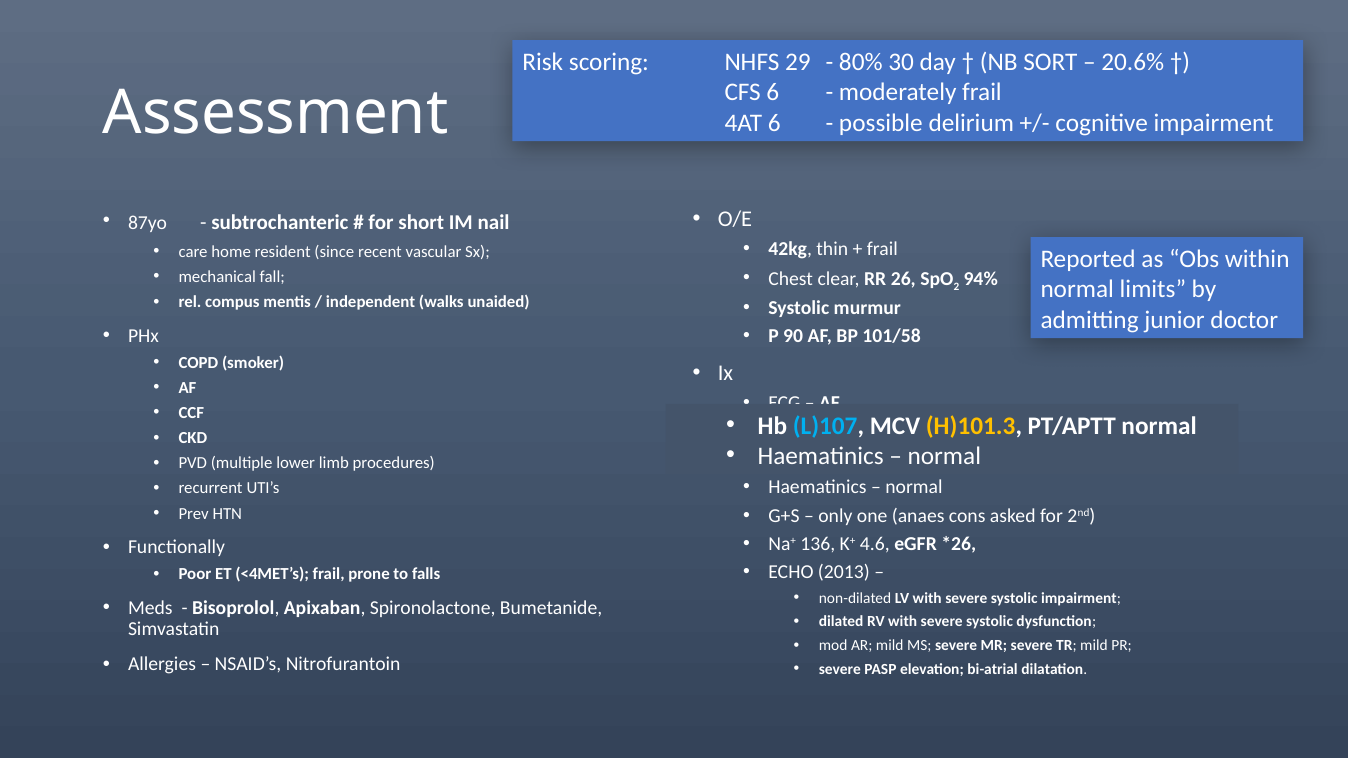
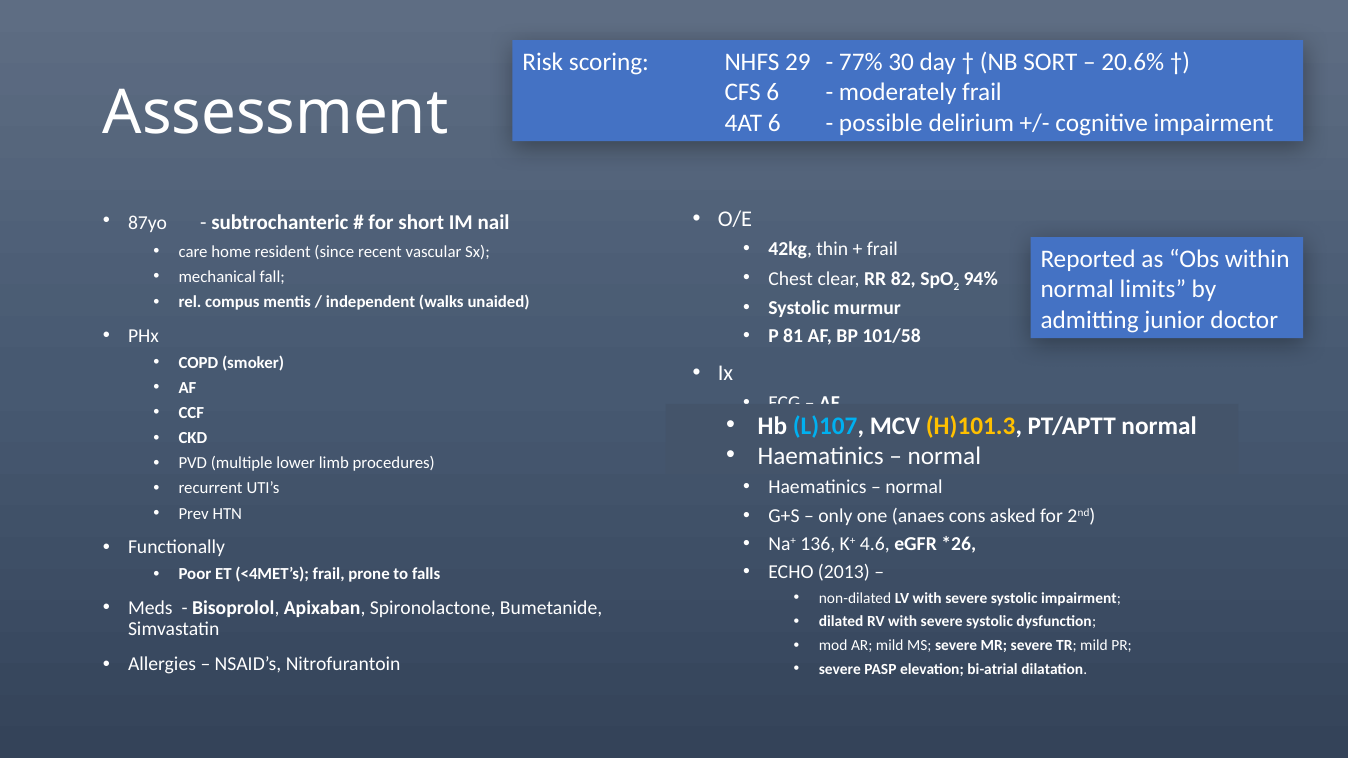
80%: 80% -> 77%
26: 26 -> 82
90: 90 -> 81
